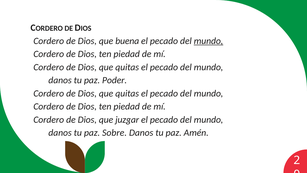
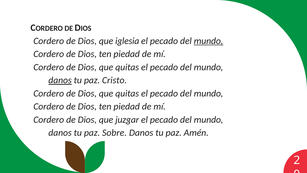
buena: buena -> iglesia
danos at (60, 80) underline: none -> present
Poder: Poder -> Cristo
